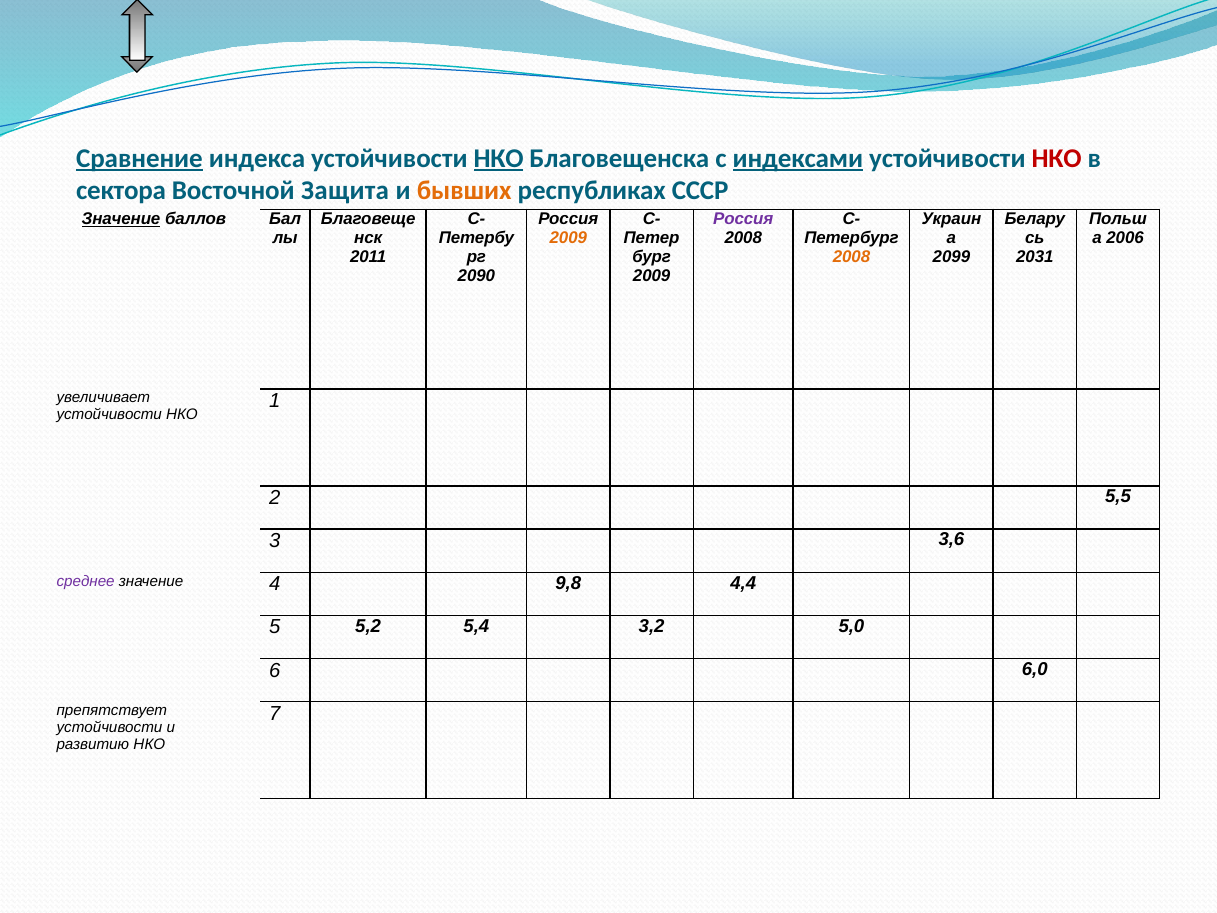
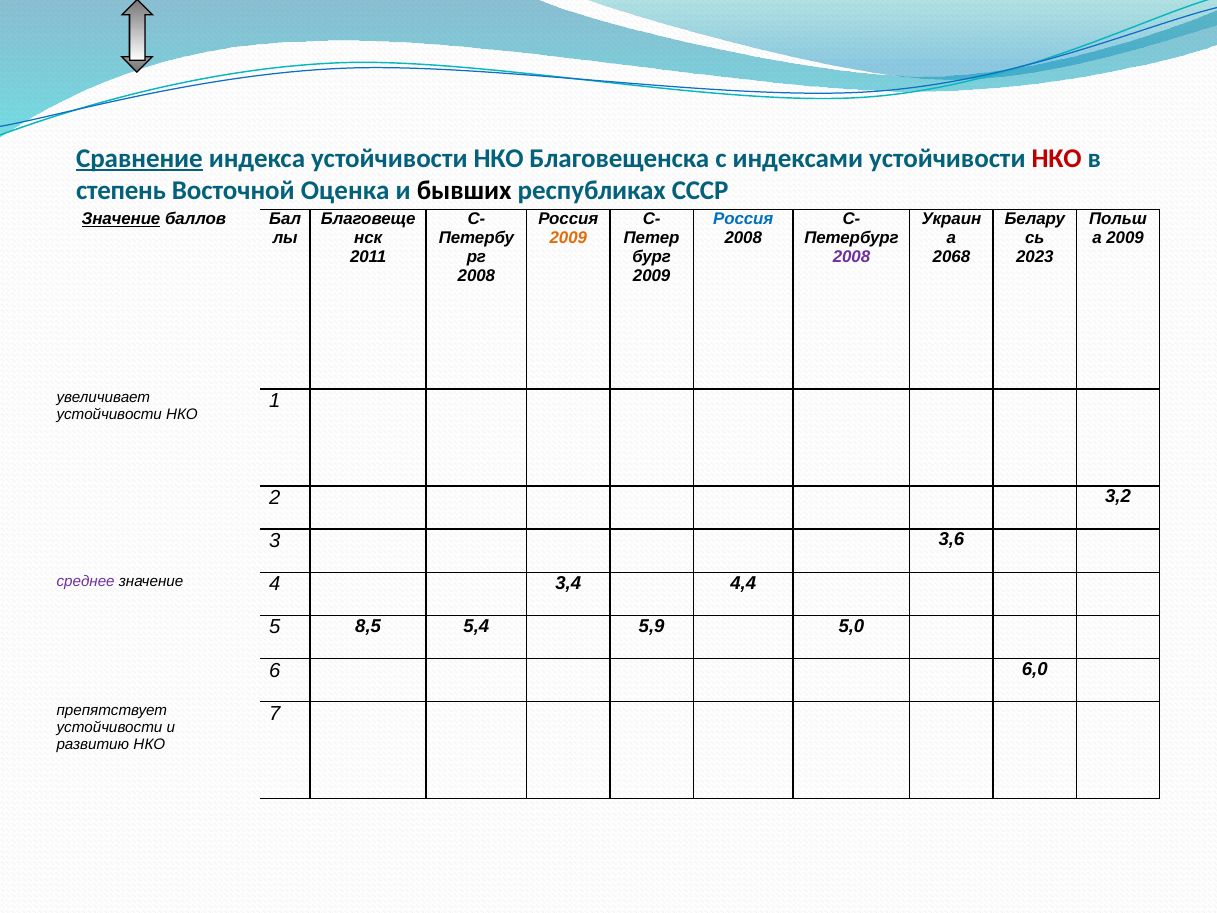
НКО at (499, 158) underline: present -> none
индексами underline: present -> none
сектора: сектора -> степень
Защита: Защита -> Оценка
бывших colour: orange -> black
Россия at (743, 219) colour: purple -> blue
2006 at (1125, 238): 2006 -> 2009
2008 at (852, 257) colour: orange -> purple
2099: 2099 -> 2068
2031: 2031 -> 2023
2090 at (476, 275): 2090 -> 2008
5,5: 5,5 -> 3,2
9,8: 9,8 -> 3,4
5,2: 5,2 -> 8,5
3,2: 3,2 -> 5,9
